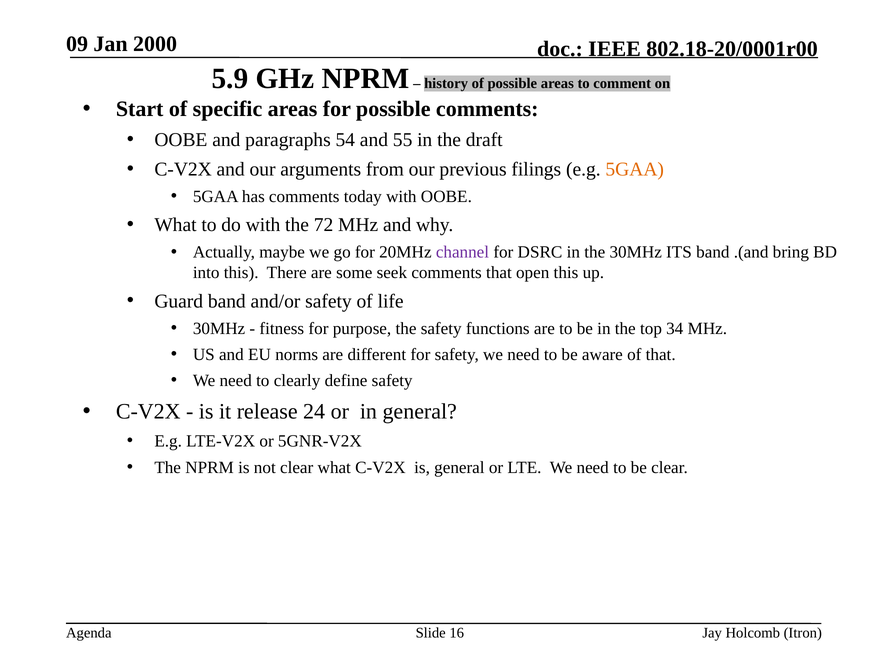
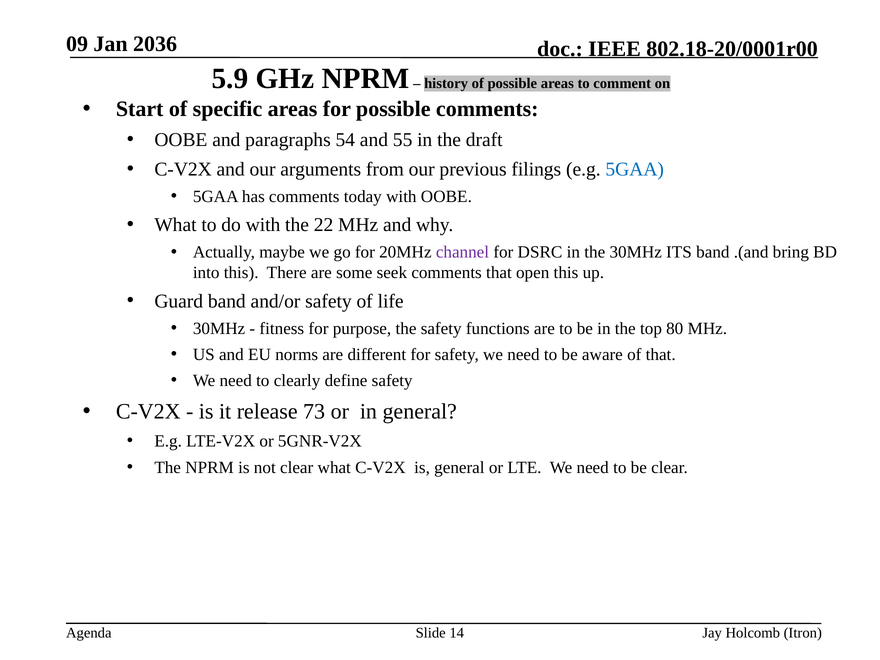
2000: 2000 -> 2036
5GAA at (635, 169) colour: orange -> blue
72: 72 -> 22
34: 34 -> 80
24: 24 -> 73
16: 16 -> 14
